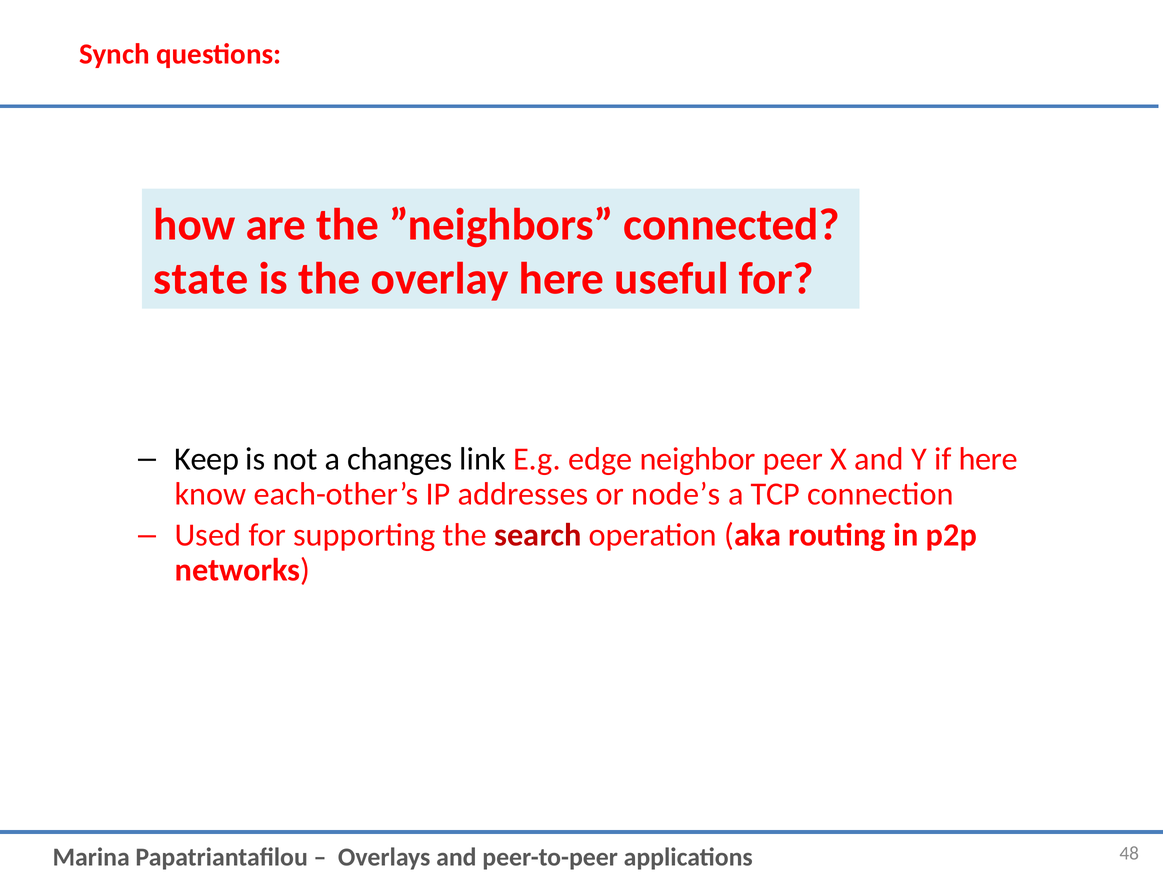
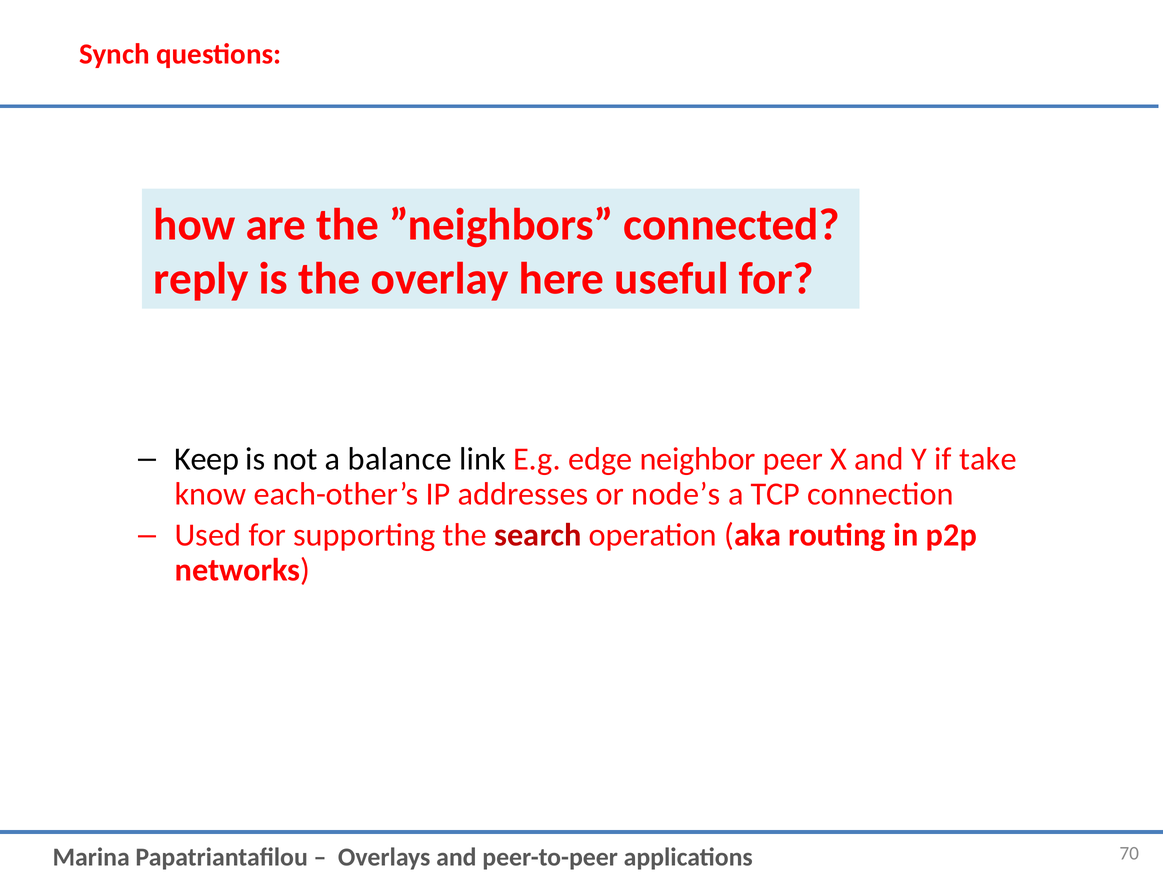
state: state -> reply
changes: changes -> balance
if here: here -> take
48: 48 -> 70
